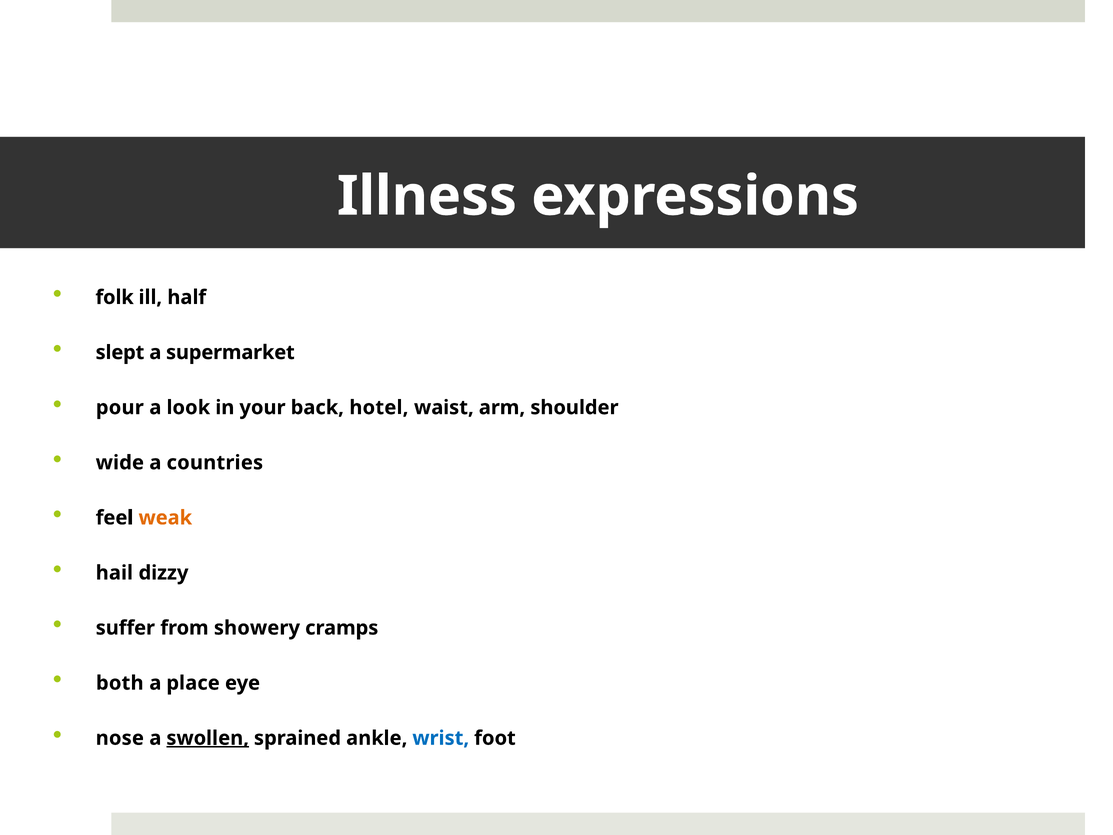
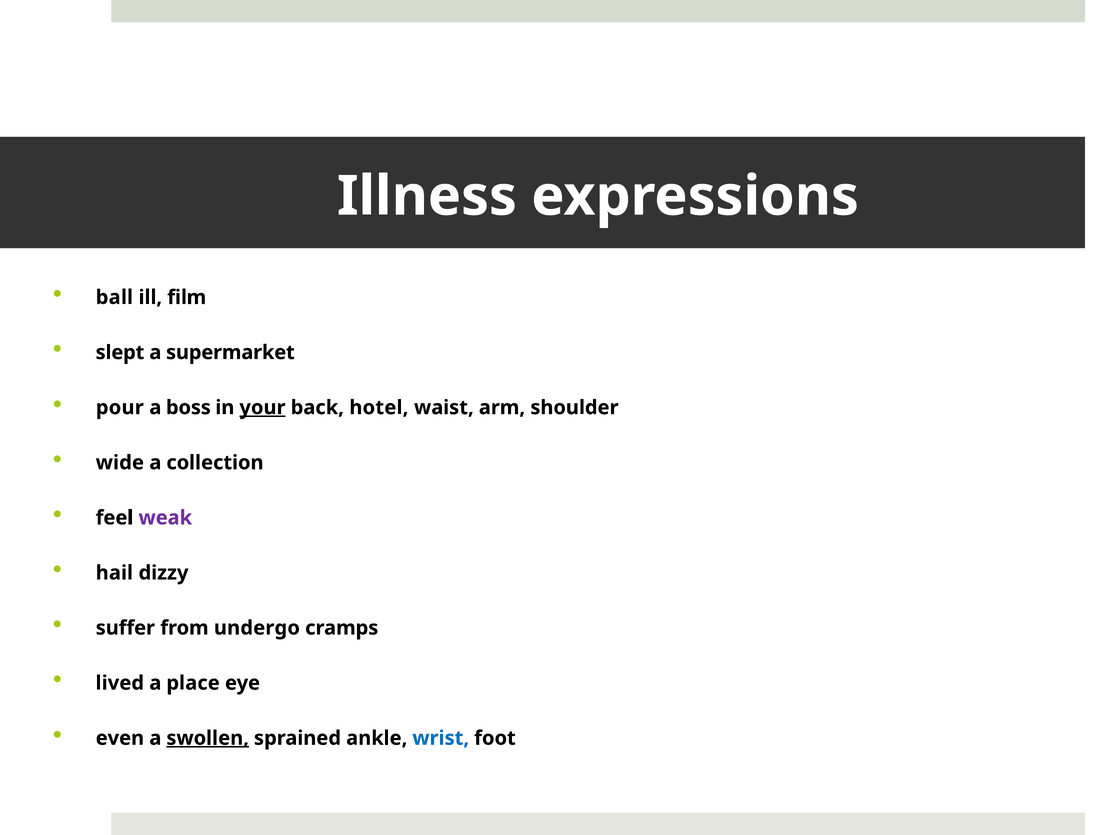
folk: folk -> ball
half: half -> film
look: look -> boss
your underline: none -> present
countries: countries -> collection
weak colour: orange -> purple
showery: showery -> undergo
both: both -> lived
nose: nose -> even
